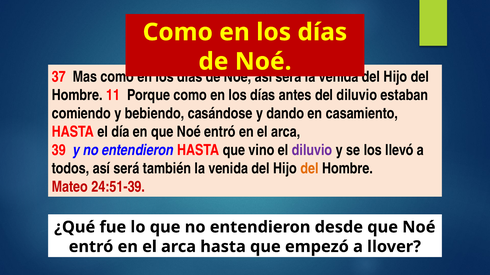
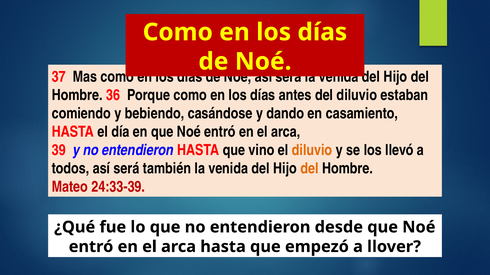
11: 11 -> 36
diluvio at (312, 150) colour: purple -> orange
24:51-39: 24:51-39 -> 24:33-39
